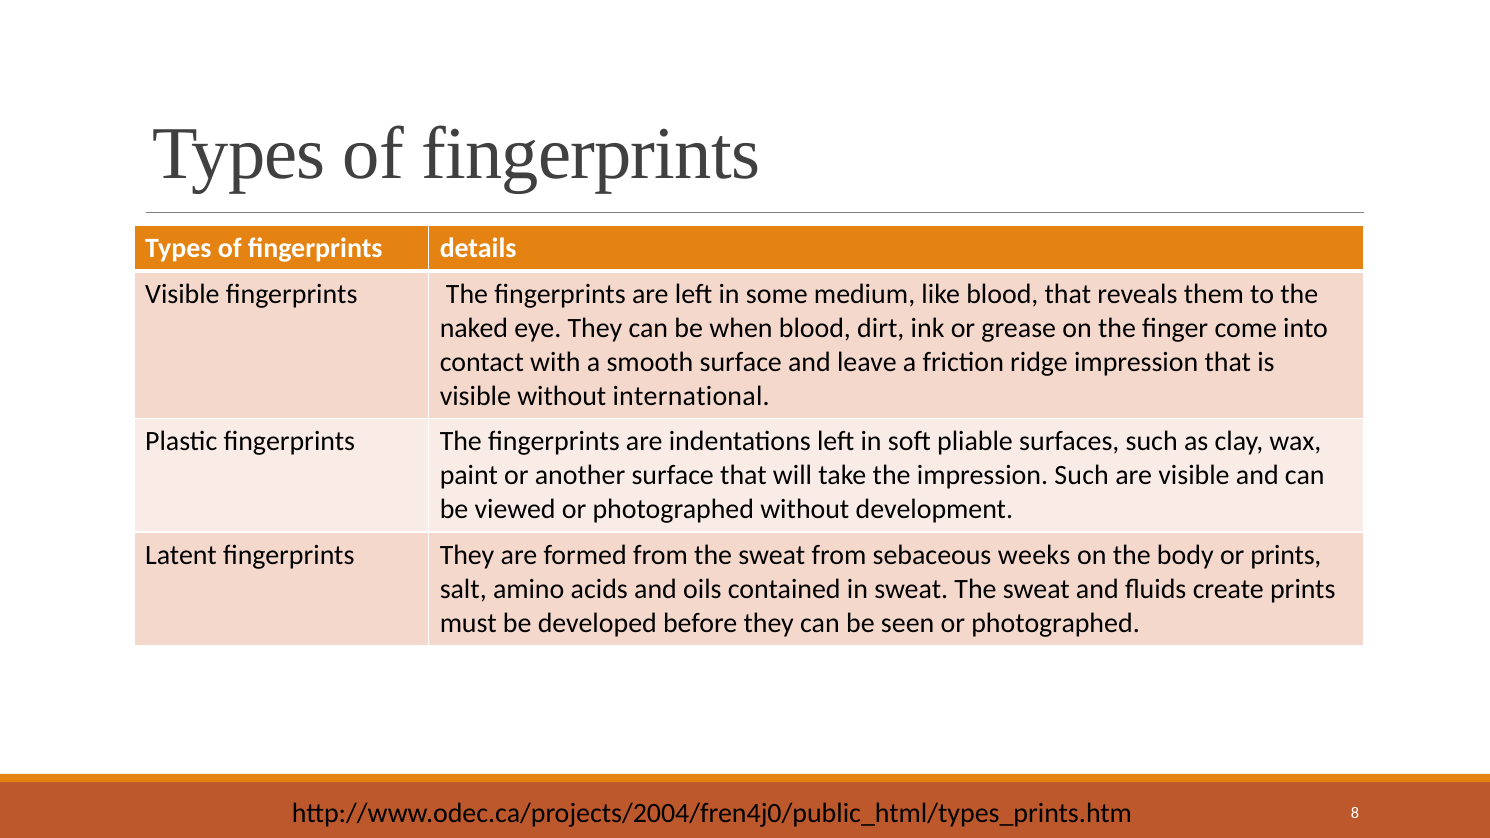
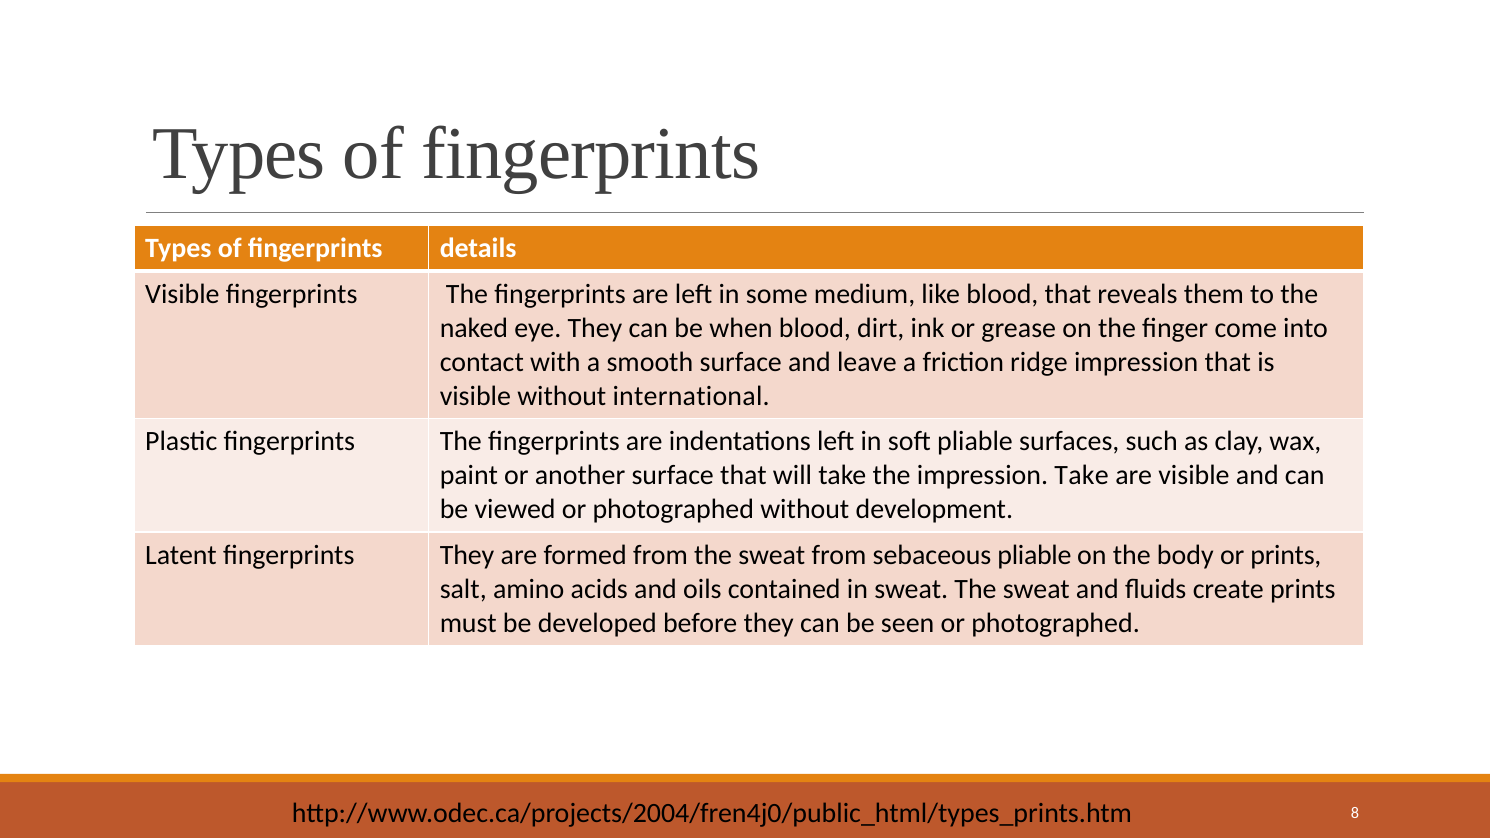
impression Such: Such -> Take
sebaceous weeks: weeks -> pliable
